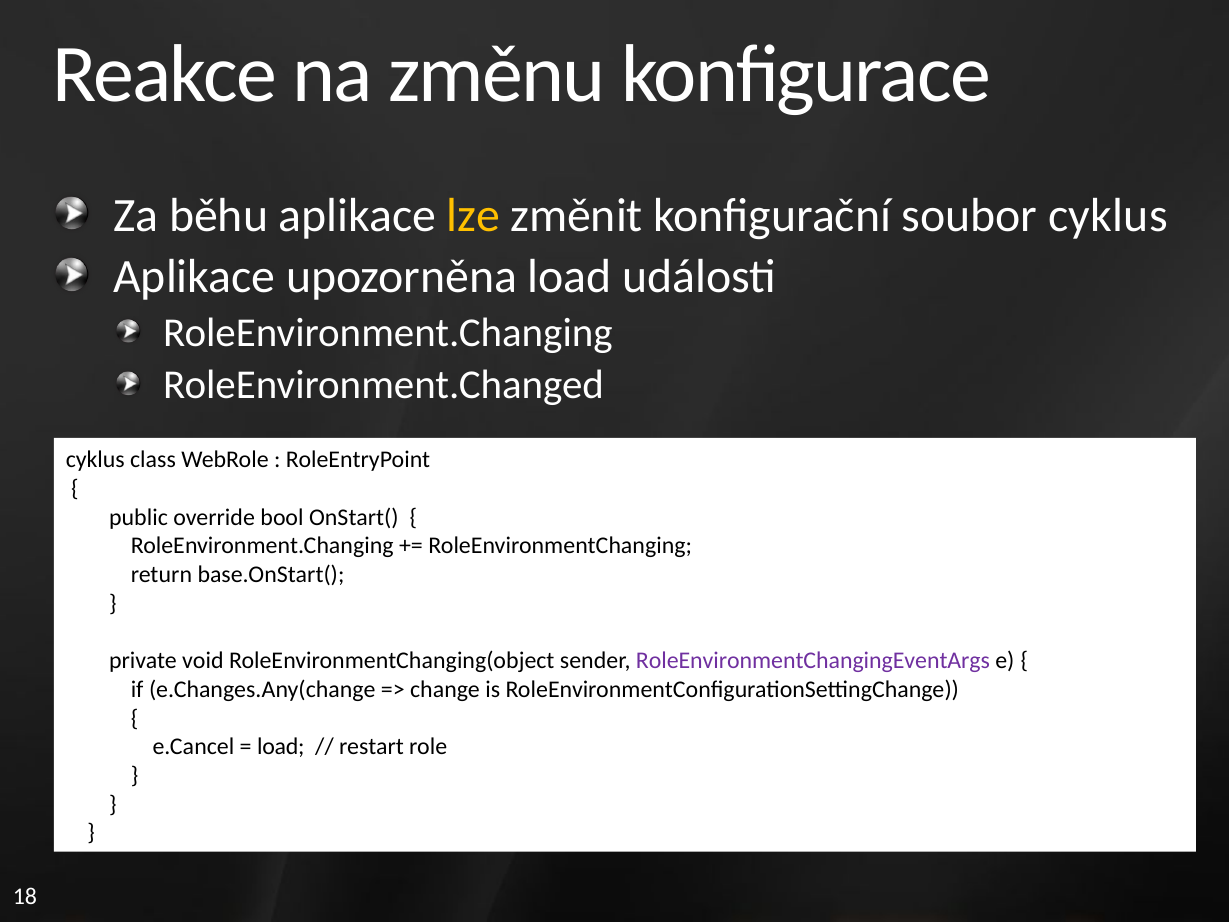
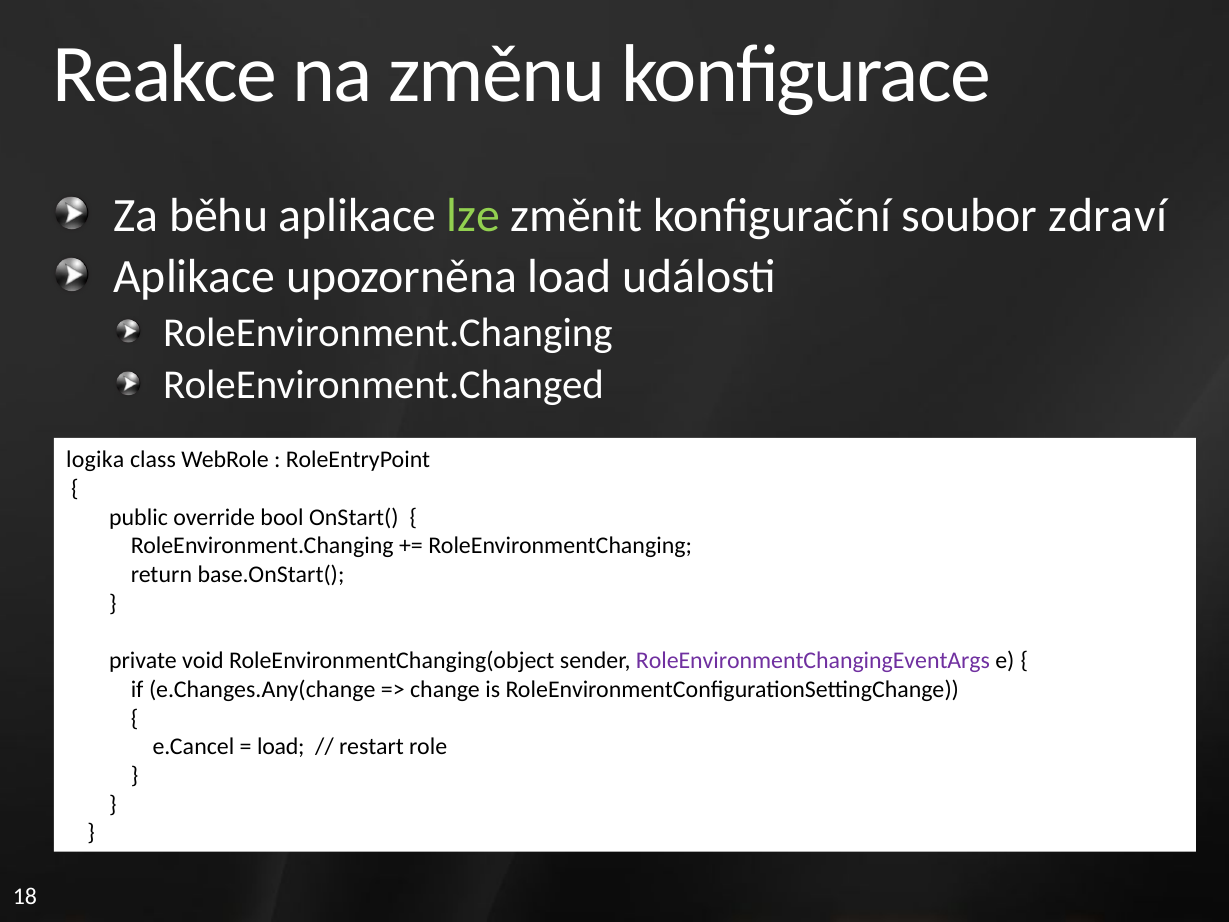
lze colour: yellow -> light green
soubor cyklus: cyklus -> zdraví
cyklus at (95, 460): cyklus -> logika
